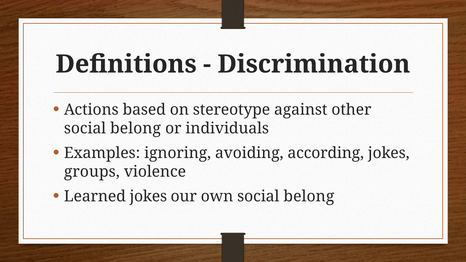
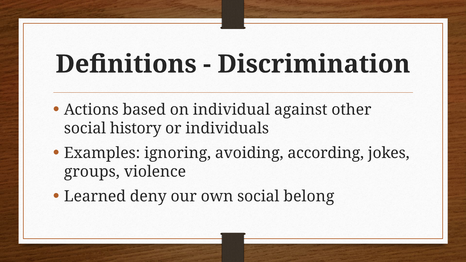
stereotype: stereotype -> individual
belong at (136, 129): belong -> history
Learned jokes: jokes -> deny
